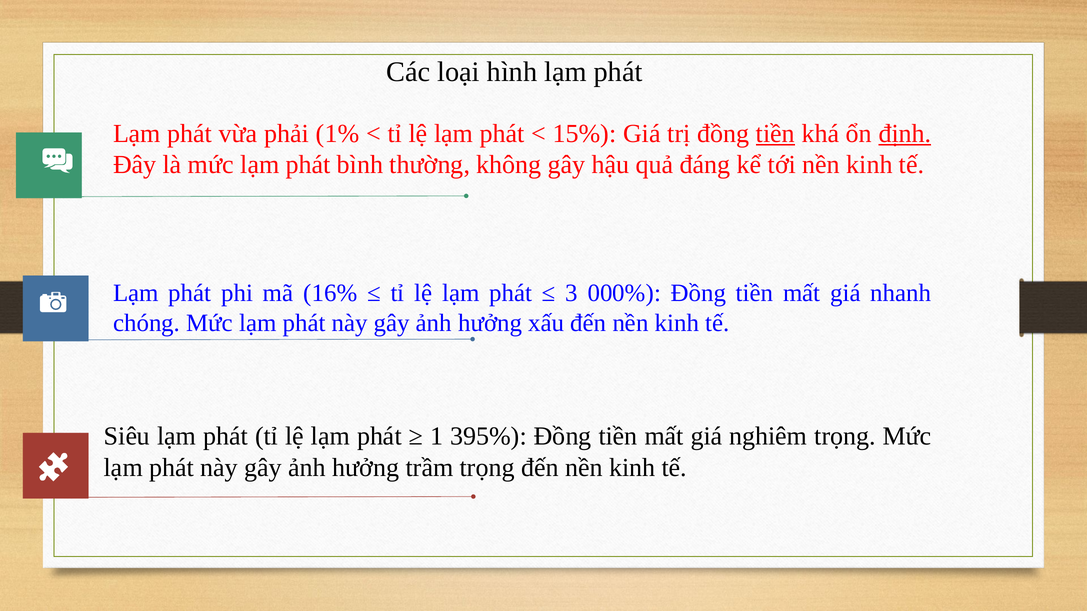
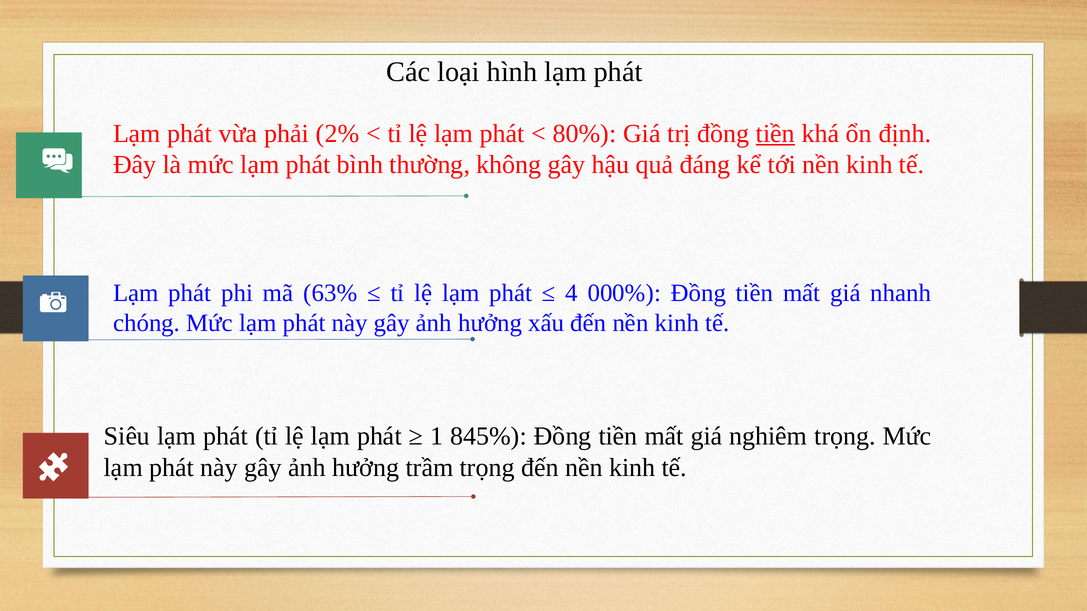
1%: 1% -> 2%
15%: 15% -> 80%
định underline: present -> none
16%: 16% -> 63%
3: 3 -> 4
395%: 395% -> 845%
